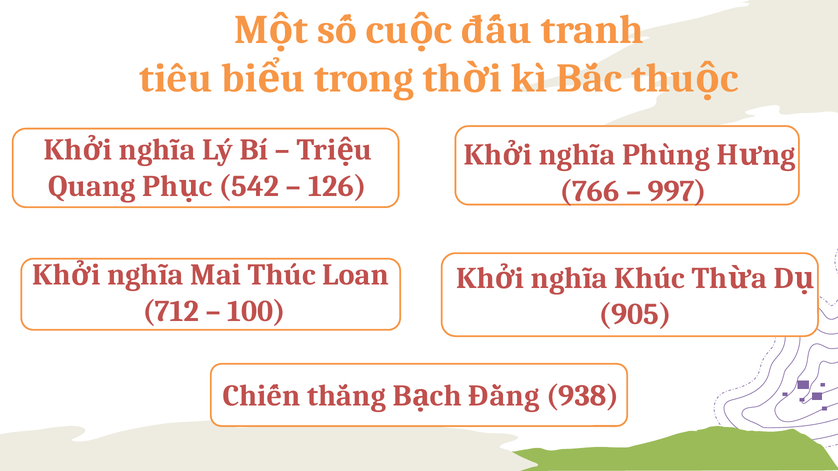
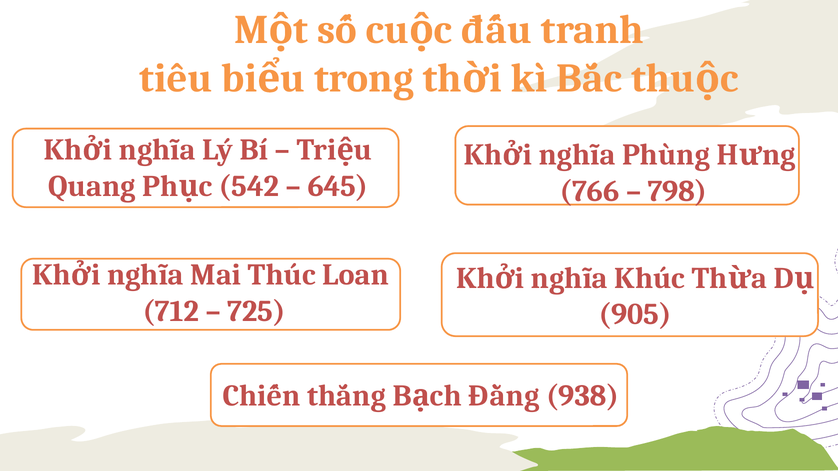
126: 126 -> 645
997: 997 -> 798
100: 100 -> 725
